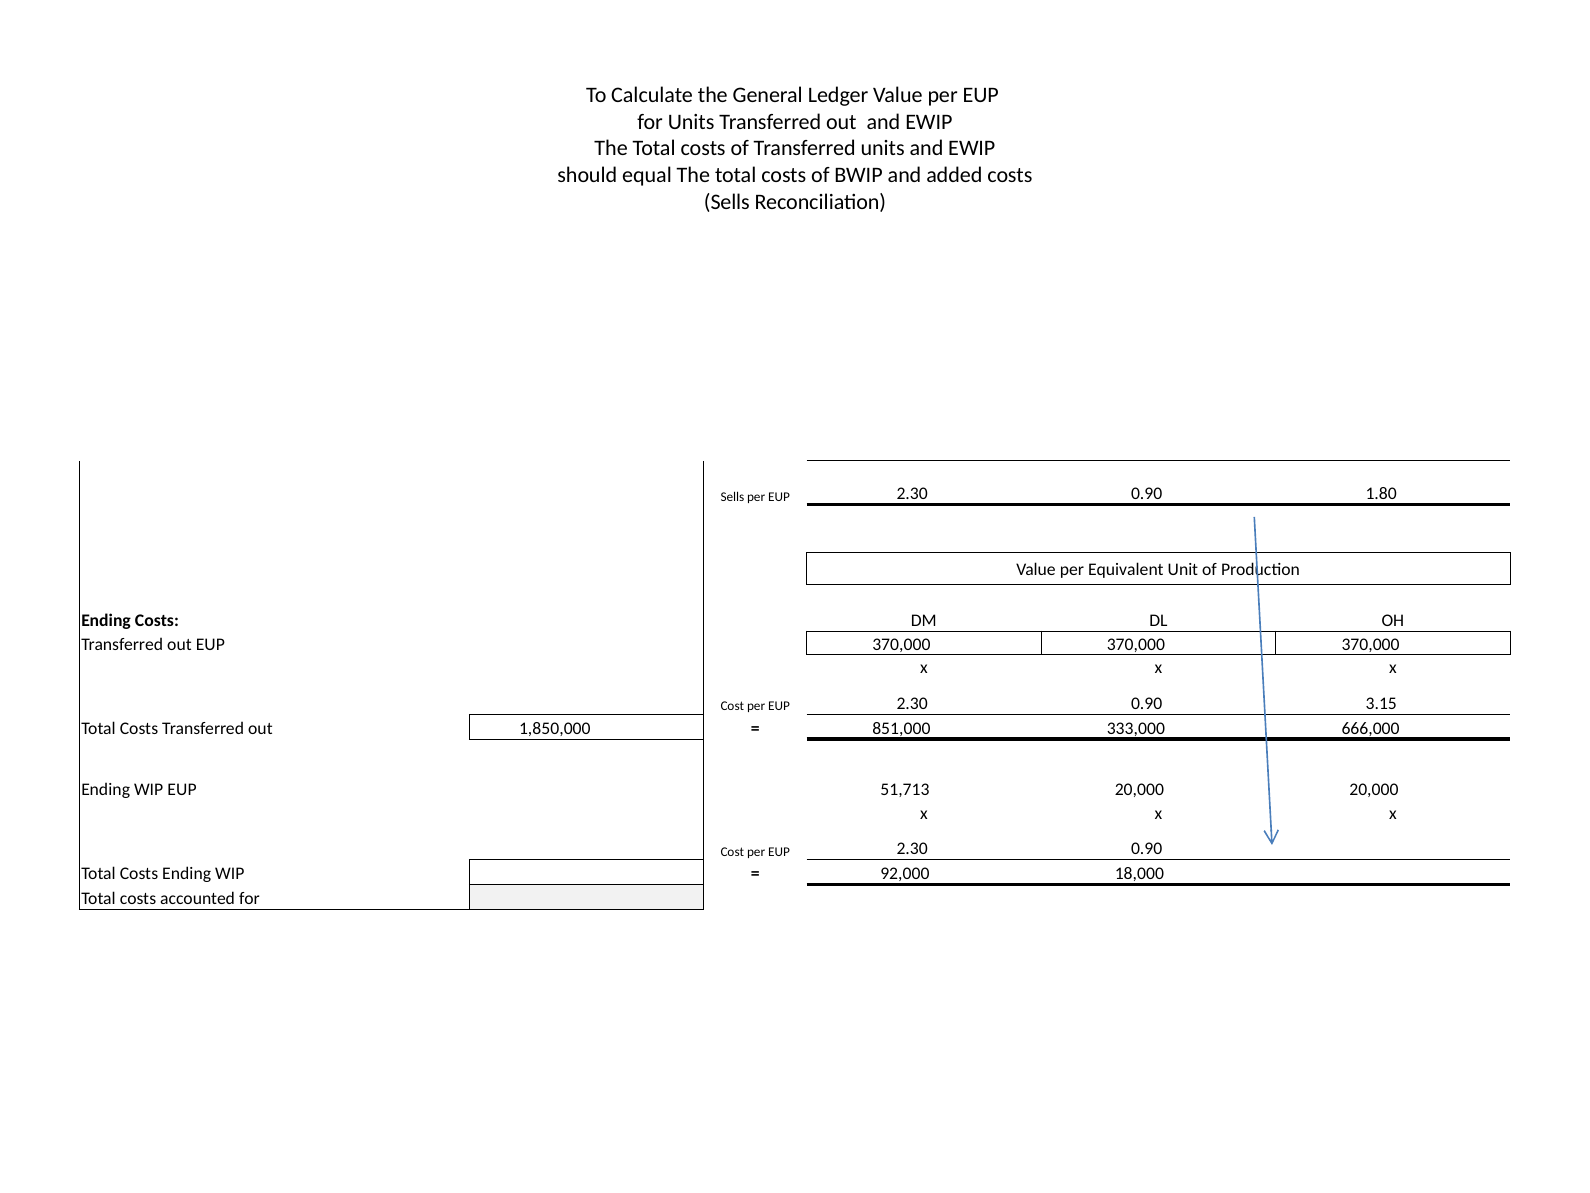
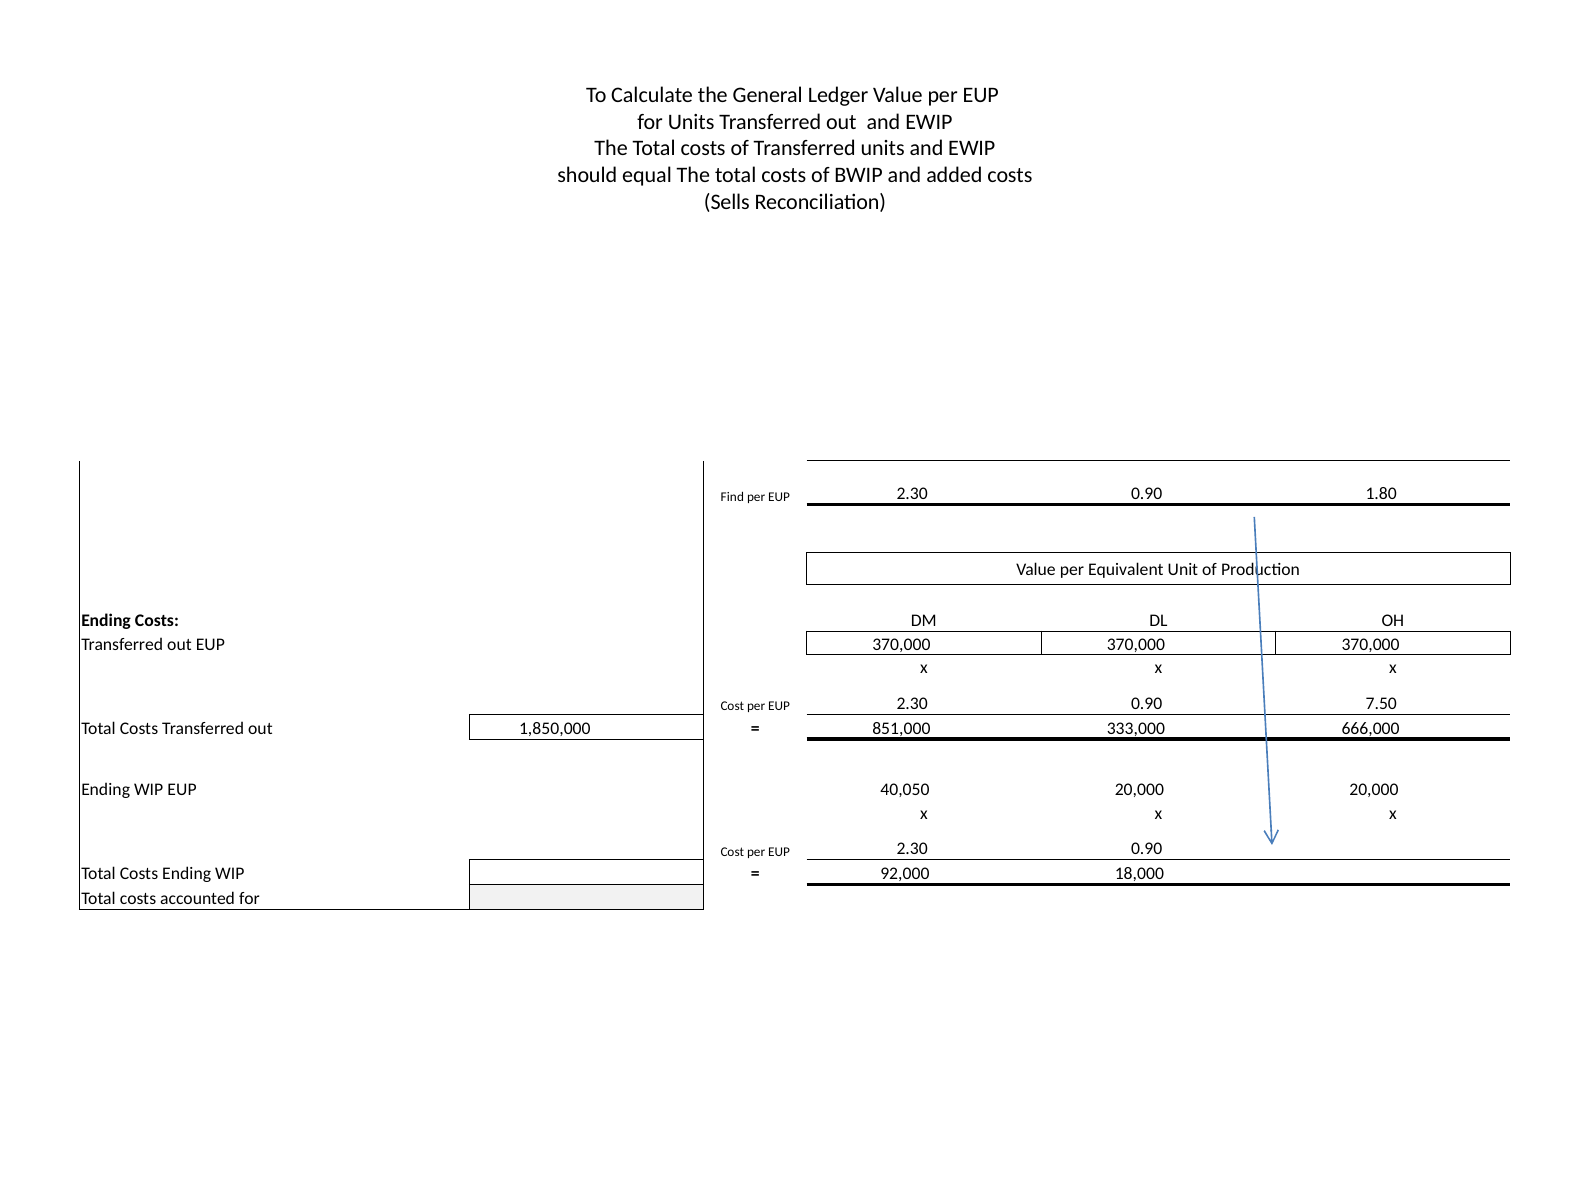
Sells at (732, 496): Sells -> Find
3.15: 3.15 -> 7.50
51,713: 51,713 -> 40,050
